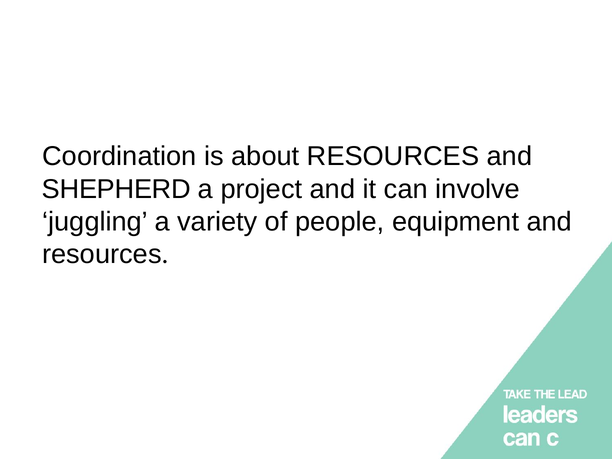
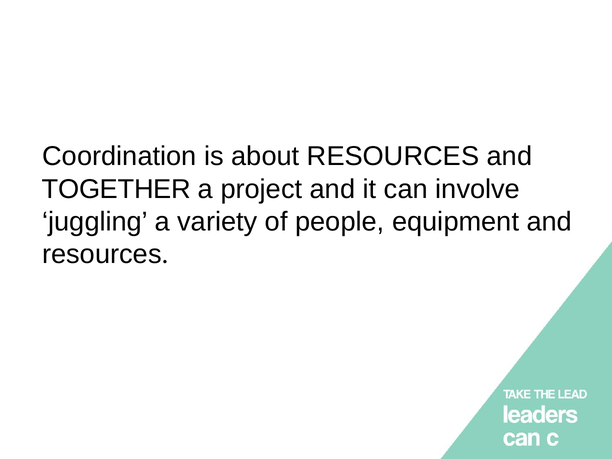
SHEPHERD: SHEPHERD -> TOGETHER
